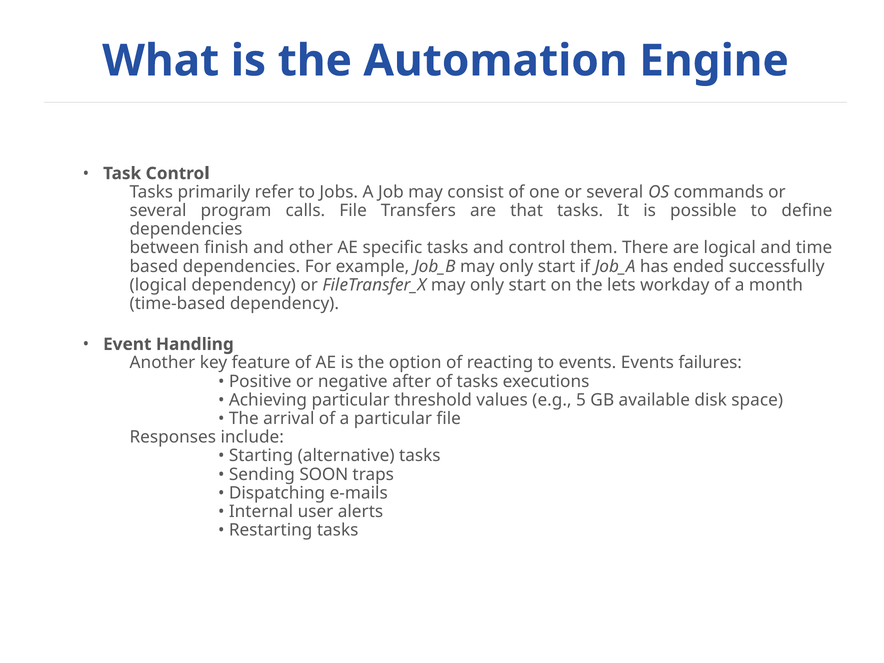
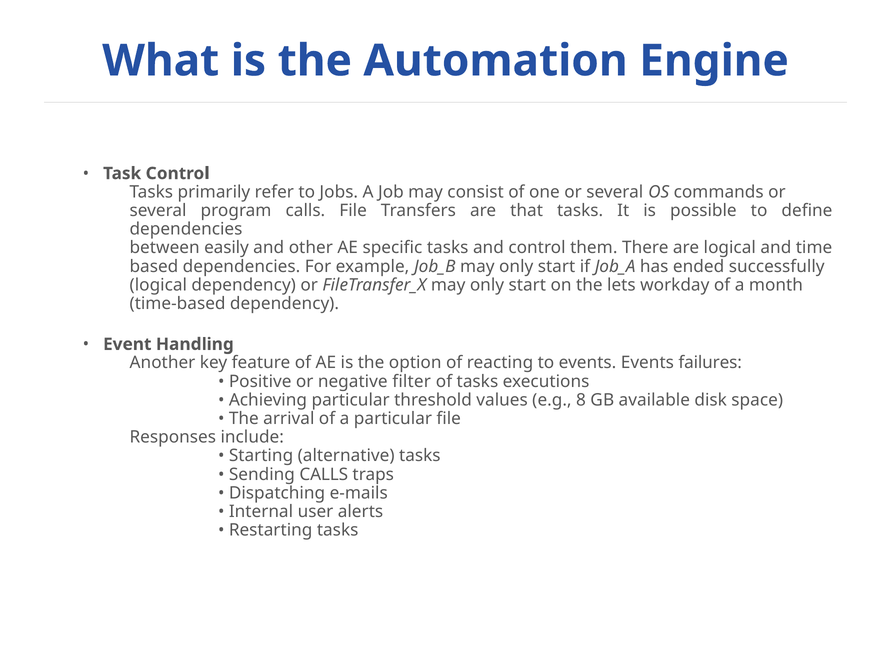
finish: finish -> easily
after: after -> filter
5: 5 -> 8
Sending SOON: SOON -> CALLS
